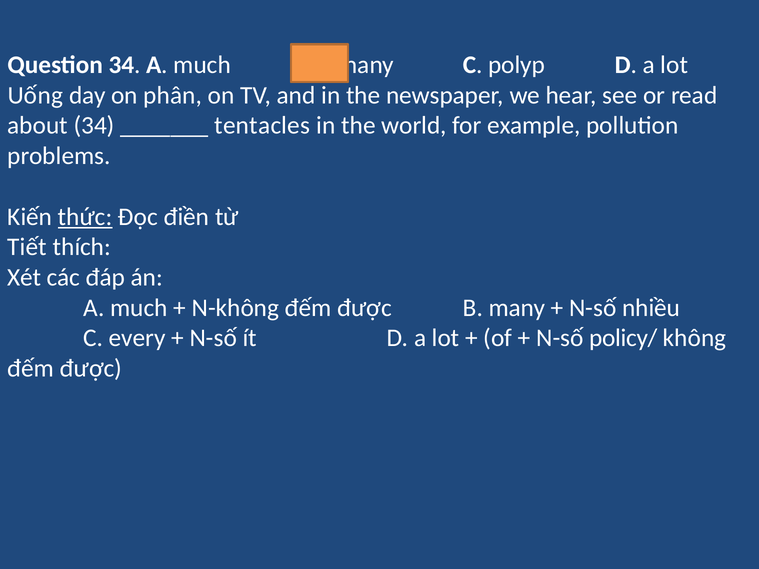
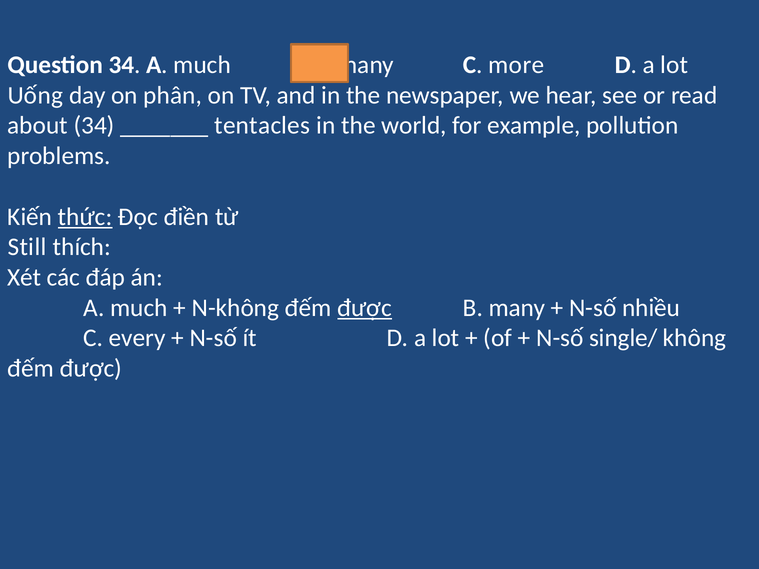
polyp: polyp -> more
Tiết: Tiết -> Still
được at (365, 308) underline: none -> present
policy/: policy/ -> single/
